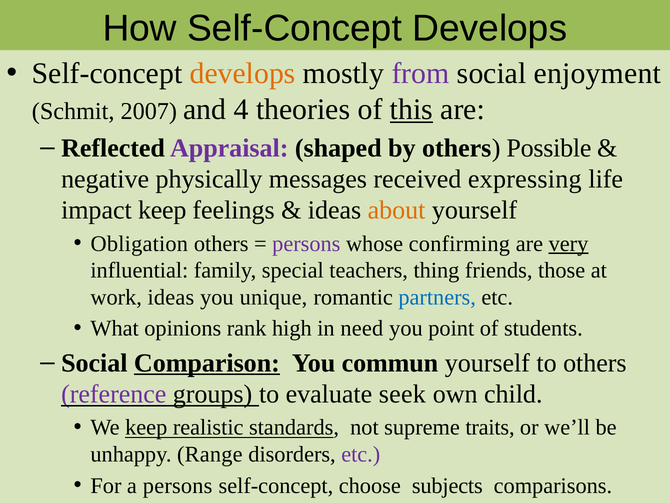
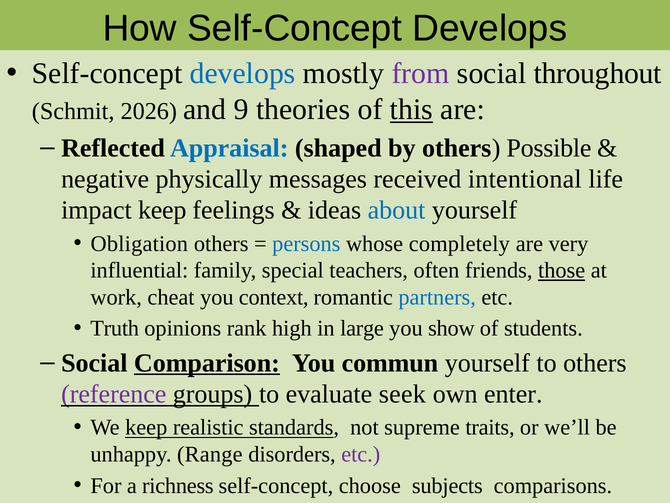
develops at (243, 74) colour: orange -> blue
enjoyment: enjoyment -> throughout
2007: 2007 -> 2026
4: 4 -> 9
Appraisal colour: purple -> blue
expressing: expressing -> intentional
about colour: orange -> blue
persons at (306, 243) colour: purple -> blue
confirming: confirming -> completely
very underline: present -> none
thing: thing -> often
those underline: none -> present
work ideas: ideas -> cheat
unique: unique -> context
What: What -> Truth
need: need -> large
point: point -> show
child: child -> enter
a persons: persons -> richness
